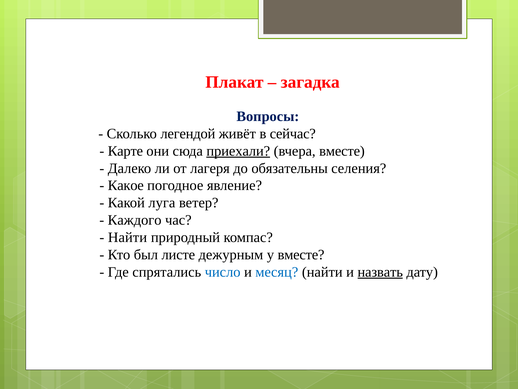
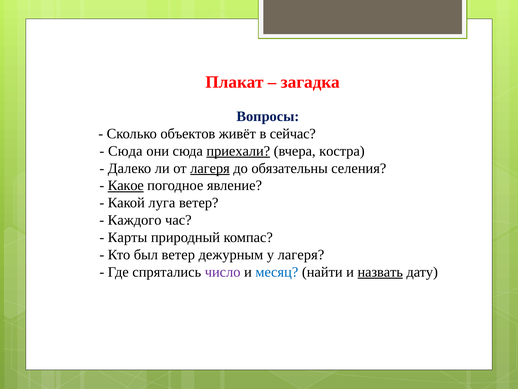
легендой: легендой -> объектов
Карте at (125, 151): Карте -> Сюда
вчера вместе: вместе -> костра
лагеря at (210, 168) underline: none -> present
Какое underline: none -> present
Найти at (128, 237): Найти -> Карты
был листе: листе -> ветер
у вместе: вместе -> лагеря
число colour: blue -> purple
